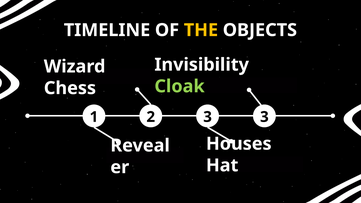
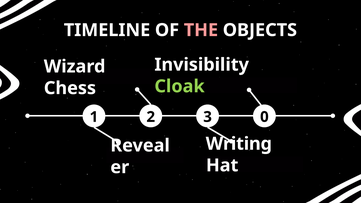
THE colour: yellow -> pink
3 at (264, 117): 3 -> 0
Houses: Houses -> Writing
